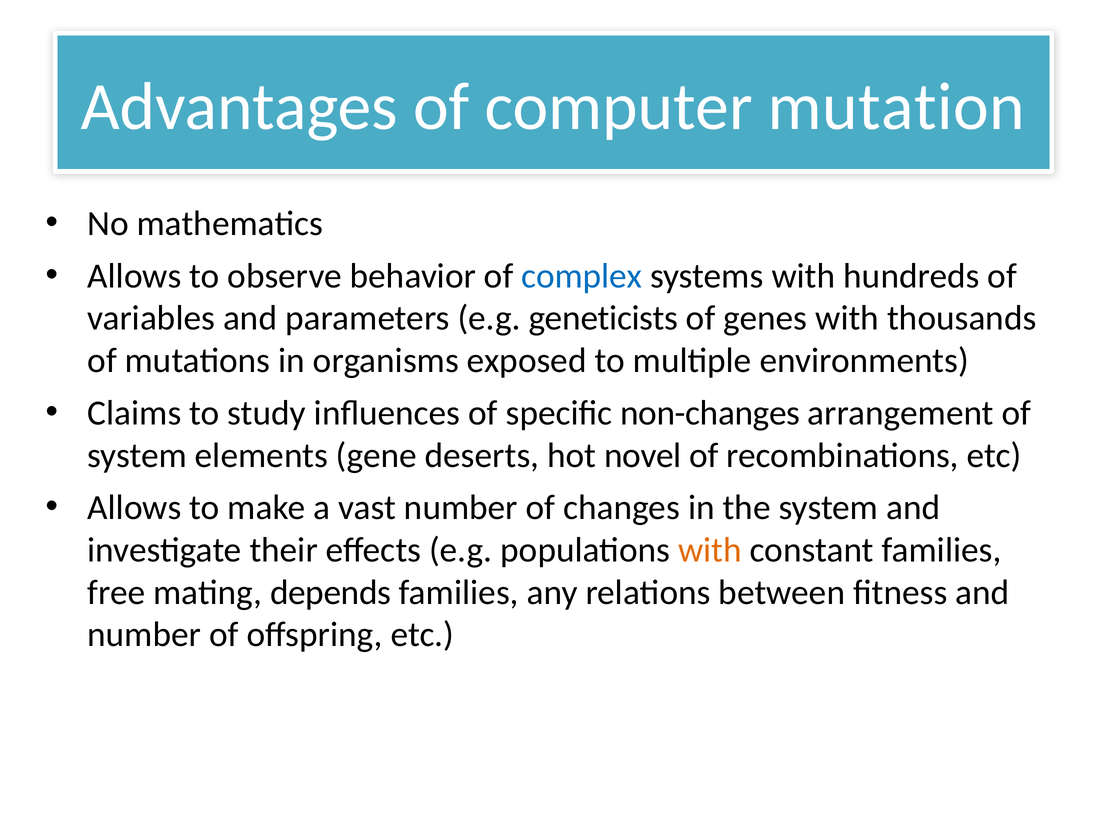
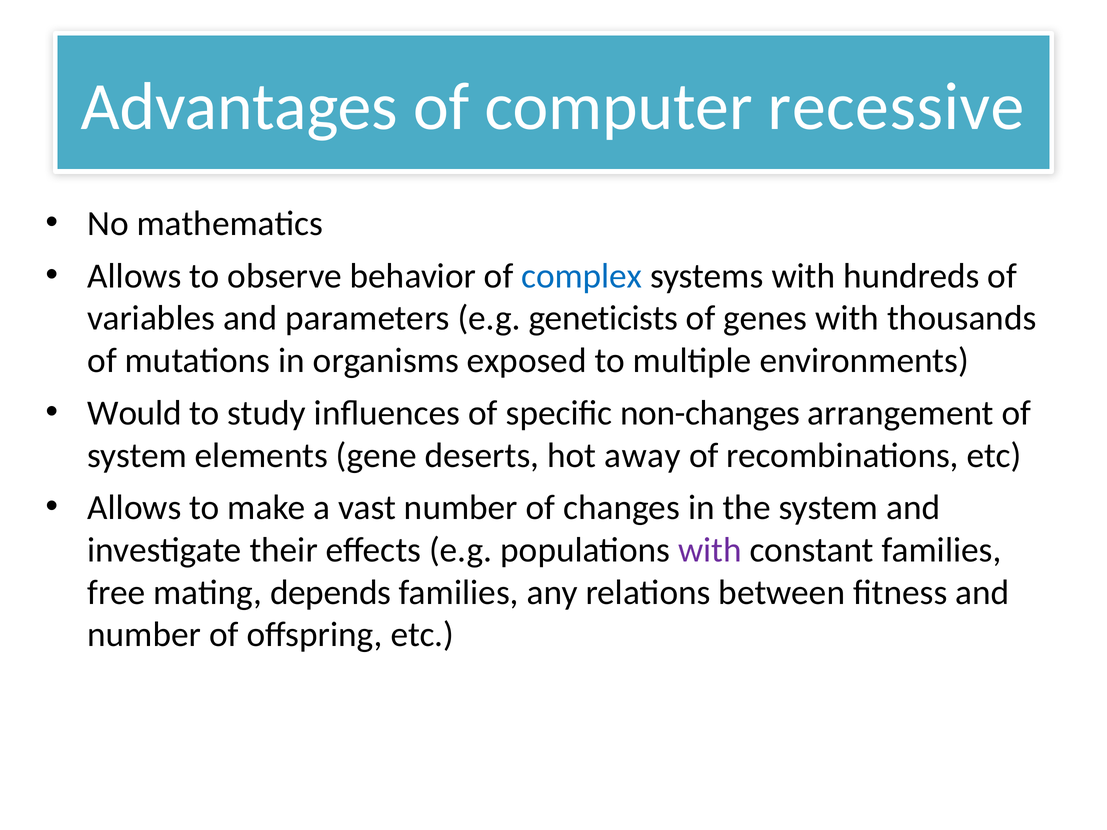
mutation: mutation -> recessive
Claims: Claims -> Would
novel: novel -> away
with at (710, 550) colour: orange -> purple
